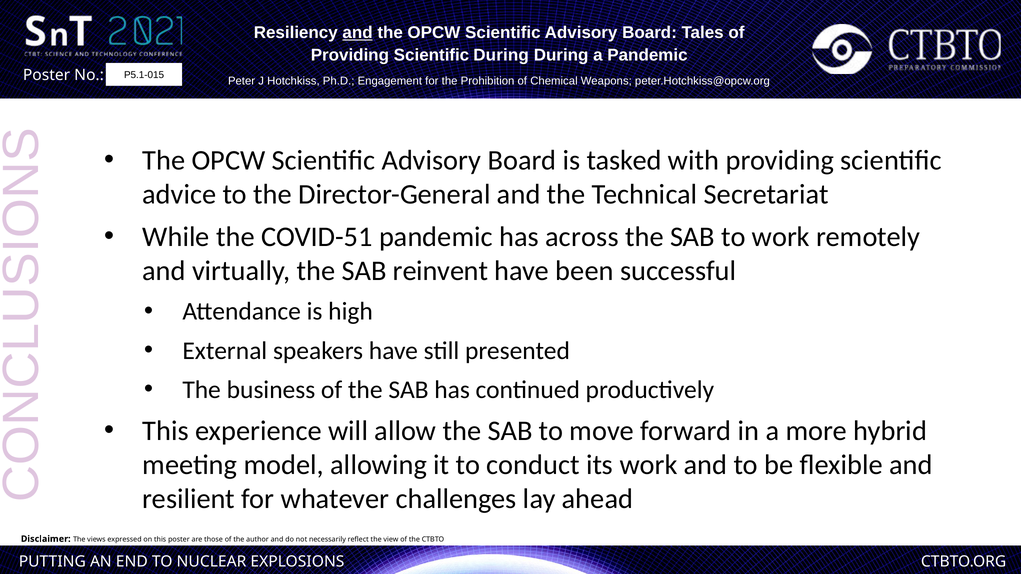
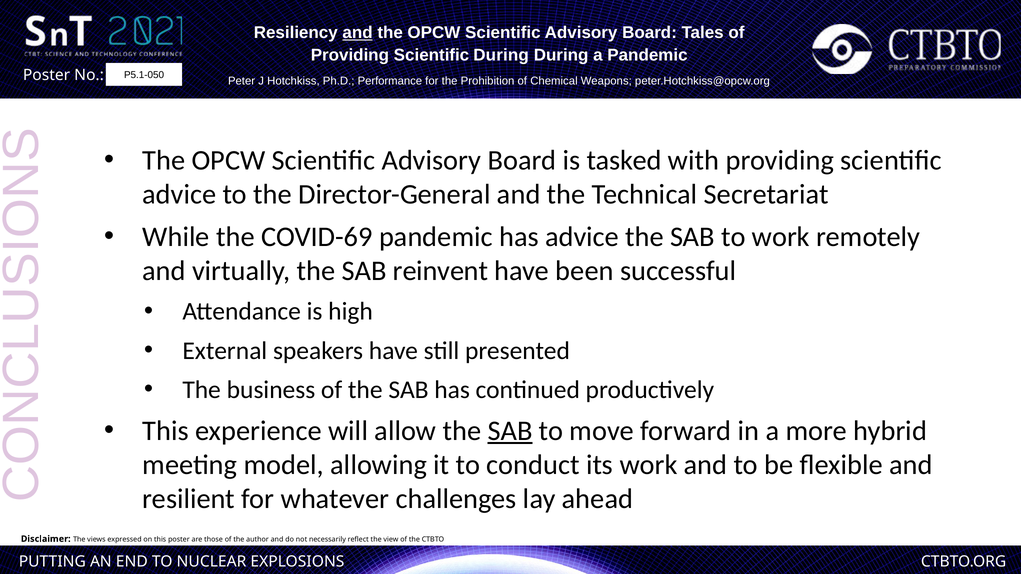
P5.1-015: P5.1-015 -> P5.1-050
Engagement: Engagement -> Performance
COVID-51: COVID-51 -> COVID-69
has across: across -> advice
SAB at (510, 431) underline: none -> present
